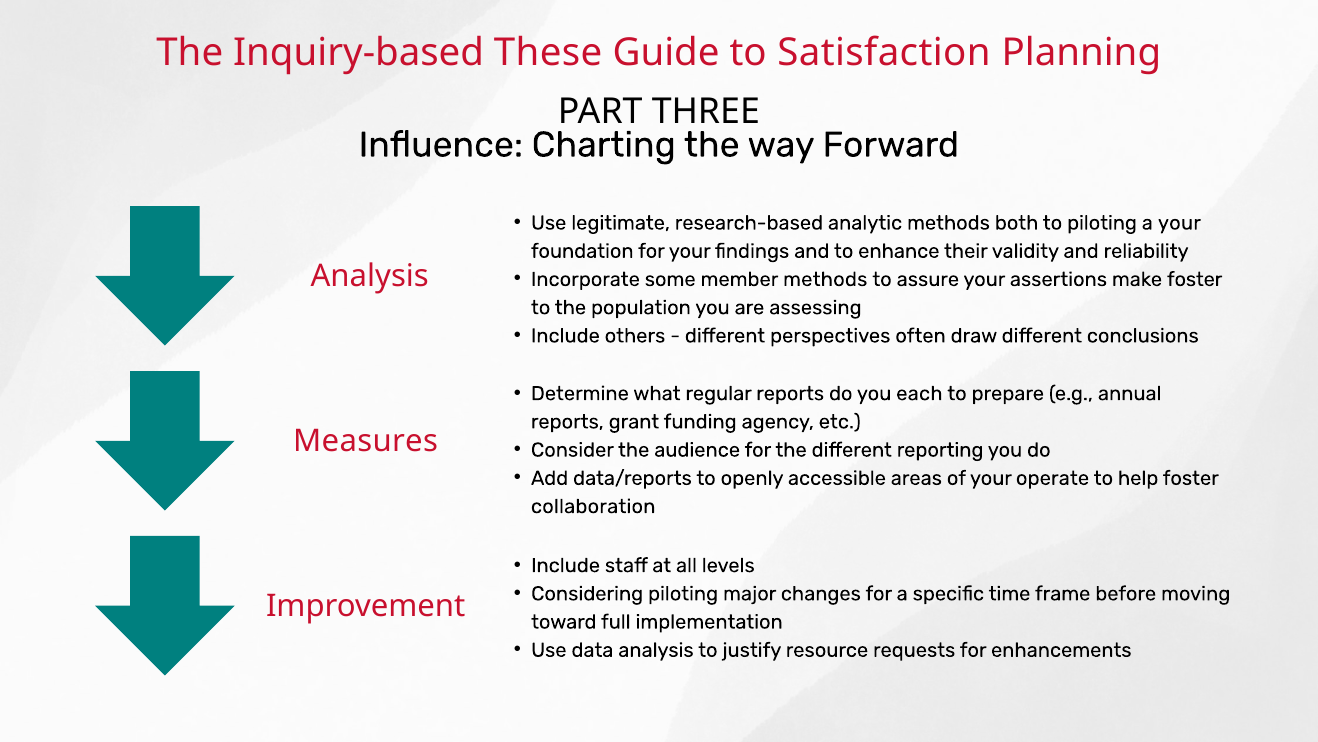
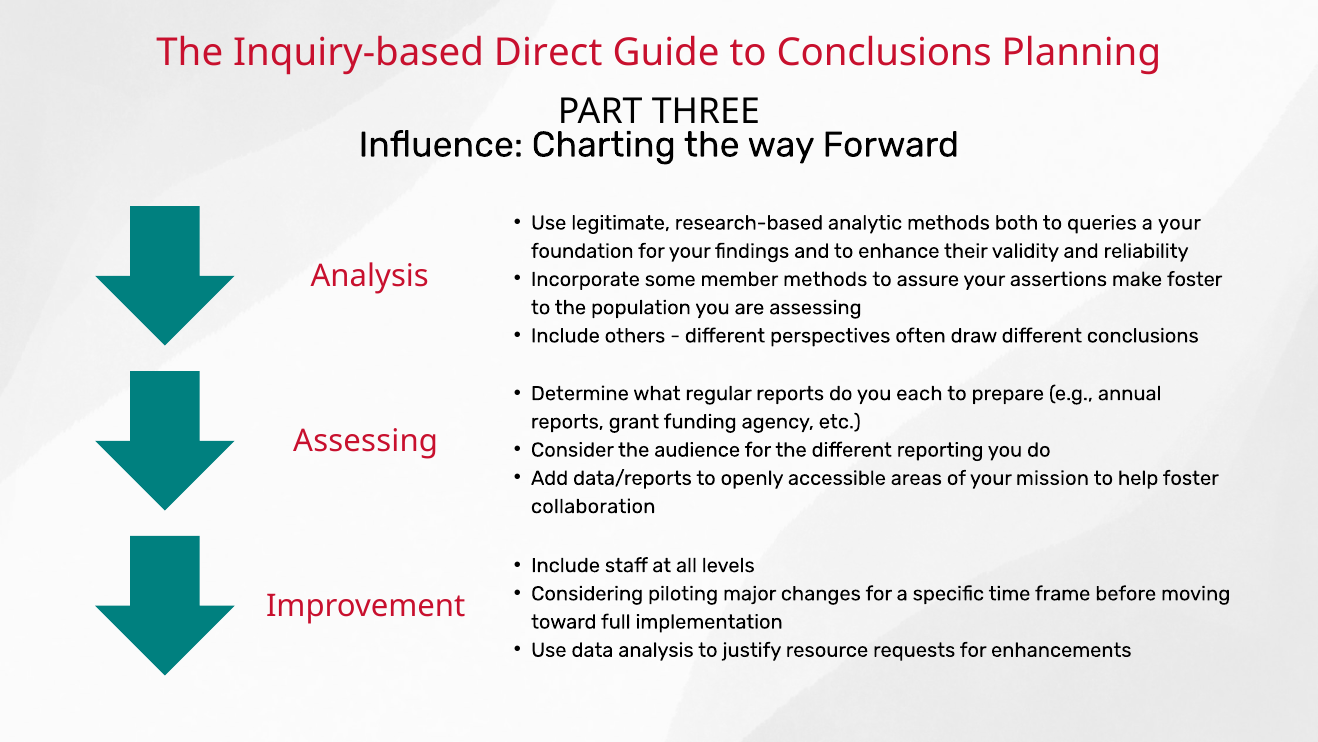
These: These -> Direct
to Satisfaction: Satisfaction -> Conclusions
to piloting: piloting -> queries
Measures at (366, 441): Measures -> Assessing
operate: operate -> mission
